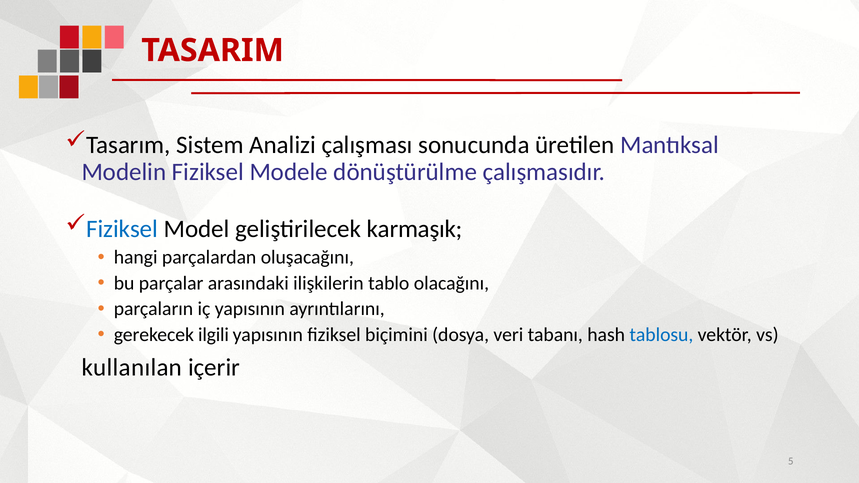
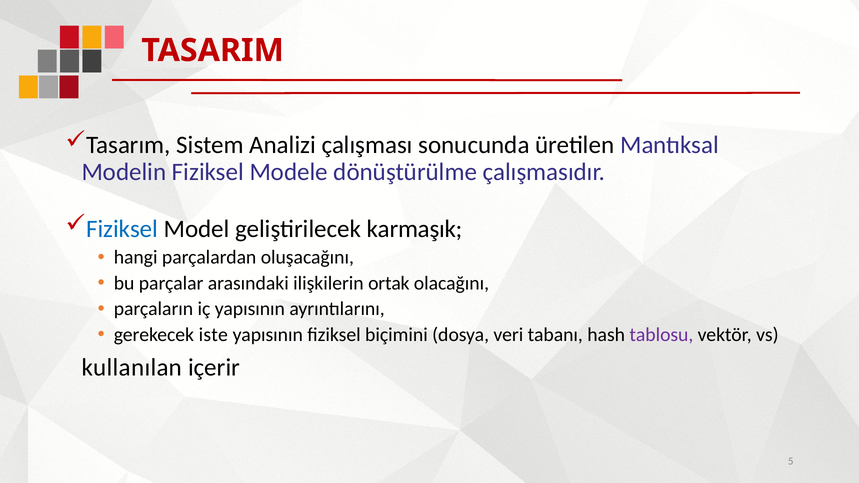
tablo: tablo -> ortak
ilgili: ilgili -> iste
tablosu colour: blue -> purple
